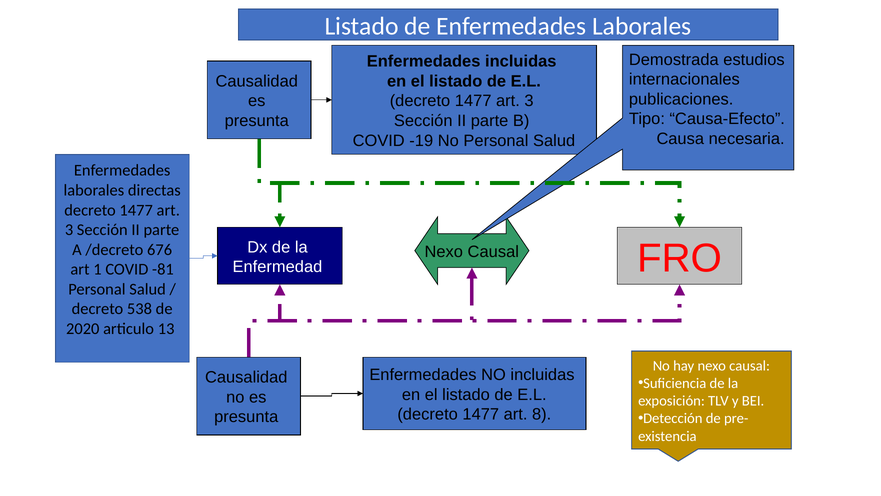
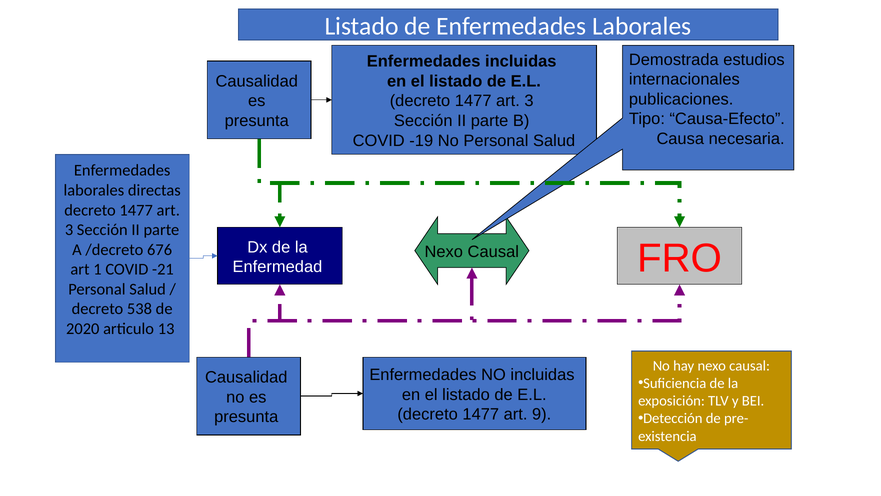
-81: -81 -> -21
8: 8 -> 9
